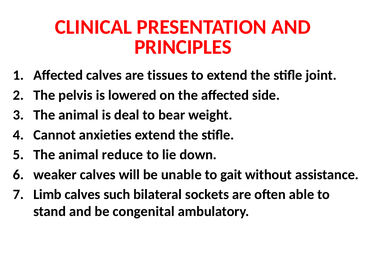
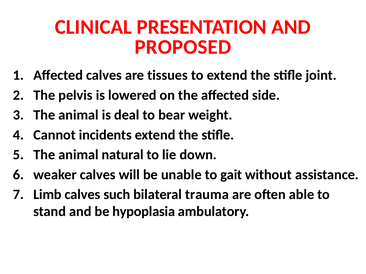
PRINCIPLES: PRINCIPLES -> PROPOSED
anxieties: anxieties -> incidents
reduce: reduce -> natural
sockets: sockets -> trauma
congenital: congenital -> hypoplasia
